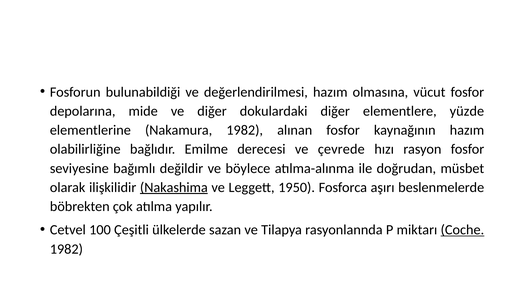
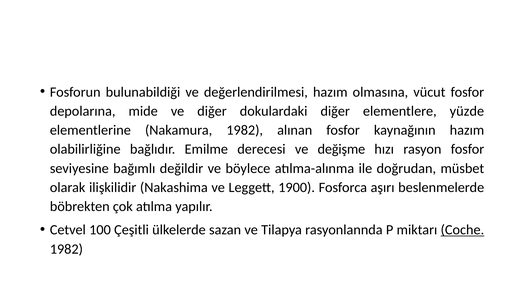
çevrede: çevrede -> değişme
Nakashima underline: present -> none
1950: 1950 -> 1900
